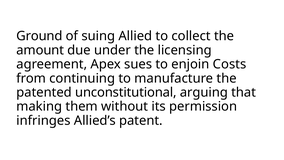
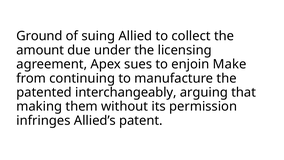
Costs: Costs -> Make
unconstitutional: unconstitutional -> interchangeably
